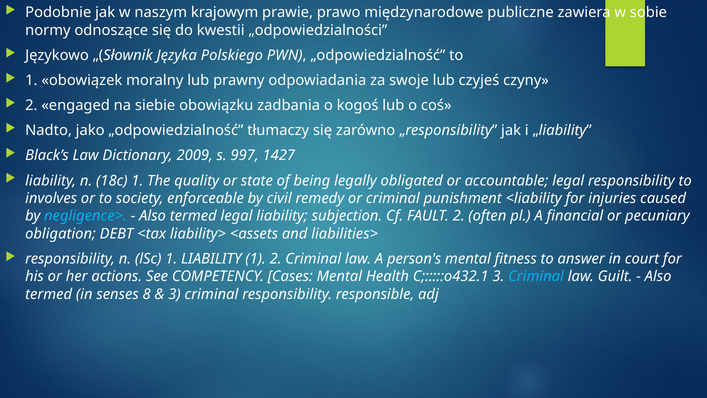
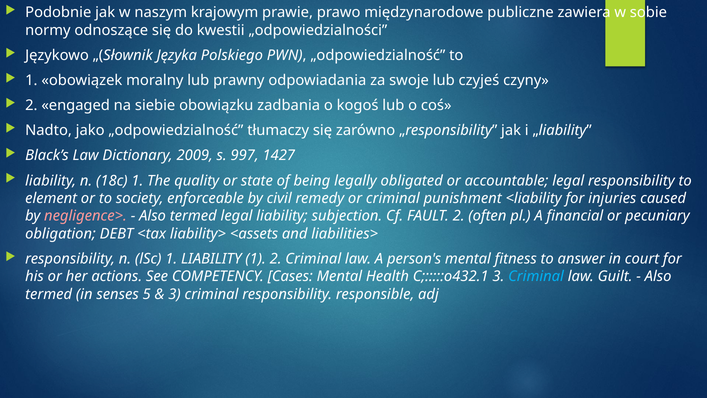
involves: involves -> element
negligence> colour: light blue -> pink
8: 8 -> 5
